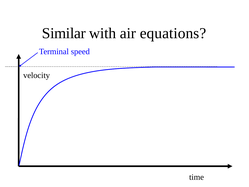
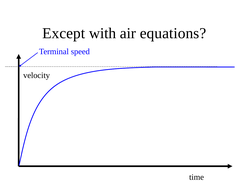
Similar: Similar -> Except
